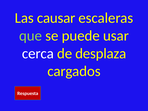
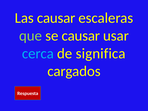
se puede: puede -> causar
cerca colour: white -> light blue
desplaza: desplaza -> significa
